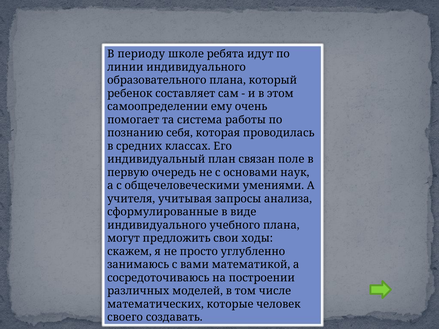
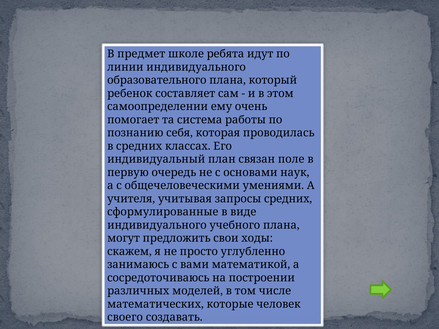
периоду: периоду -> предмет
запросы анализа: анализа -> средних
